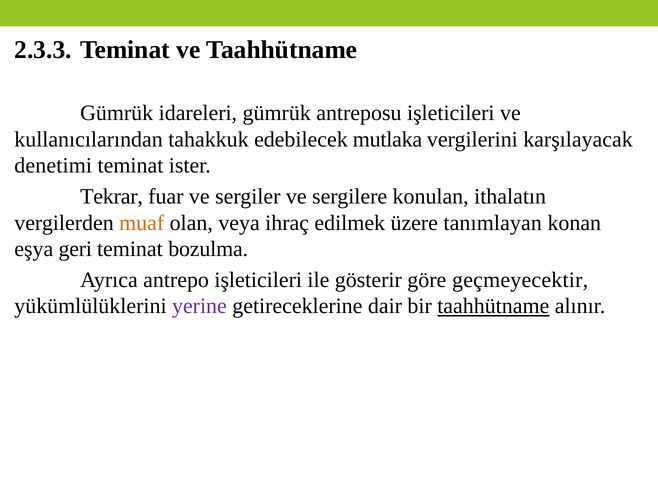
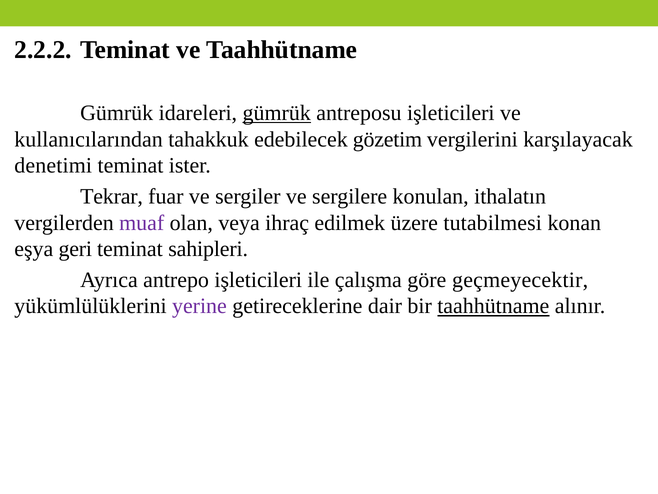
2.3.3: 2.3.3 -> 2.2.2
gümrük at (277, 113) underline: none -> present
mutlaka: mutlaka -> gözetim
muaf colour: orange -> purple
tanımlayan: tanımlayan -> tutabilmesi
bozulma: bozulma -> sahipleri
gösterir: gösterir -> çalışma
